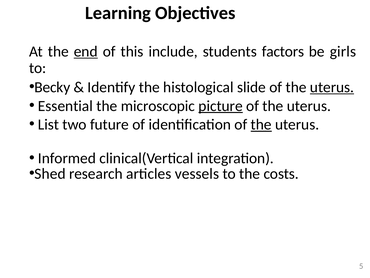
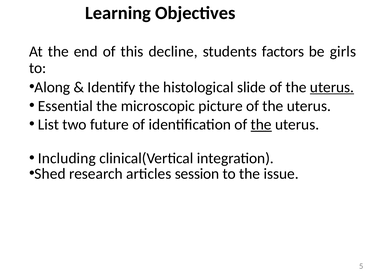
end underline: present -> none
include: include -> decline
Becky: Becky -> Along
picture underline: present -> none
Informed: Informed -> Including
vessels: vessels -> session
costs: costs -> issue
